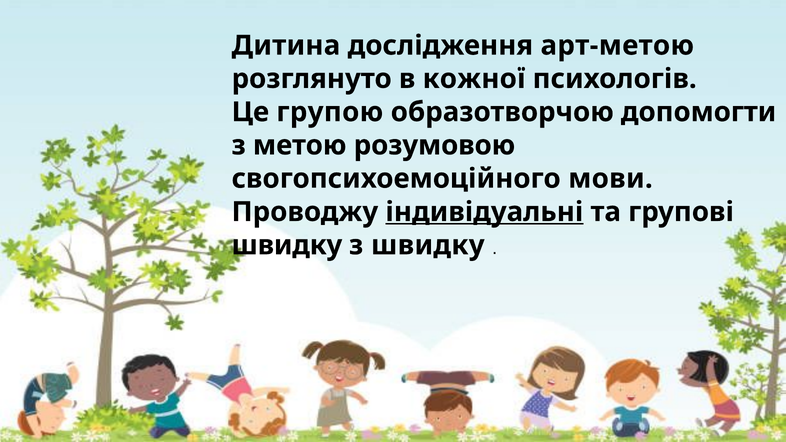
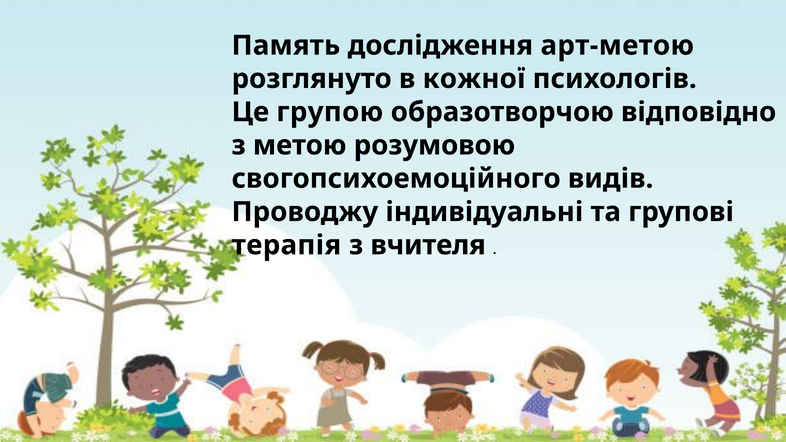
Дитина: Дитина -> Память
допoмогти: допoмогти -> відповідно
мови: мови -> видів
індивідуальні underline: present -> none
швидку at (287, 245): швидку -> терапія
з швидку: швидку -> вчителя
